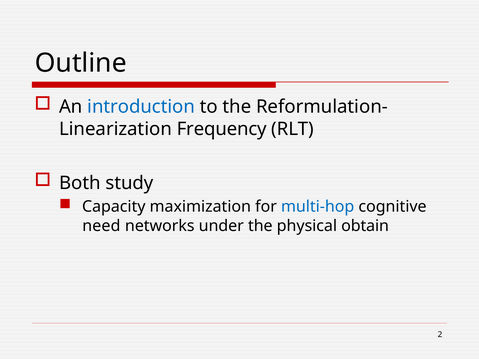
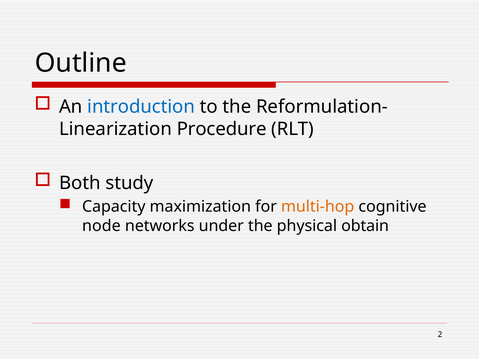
Frequency: Frequency -> Procedure
multi-hop colour: blue -> orange
need: need -> node
